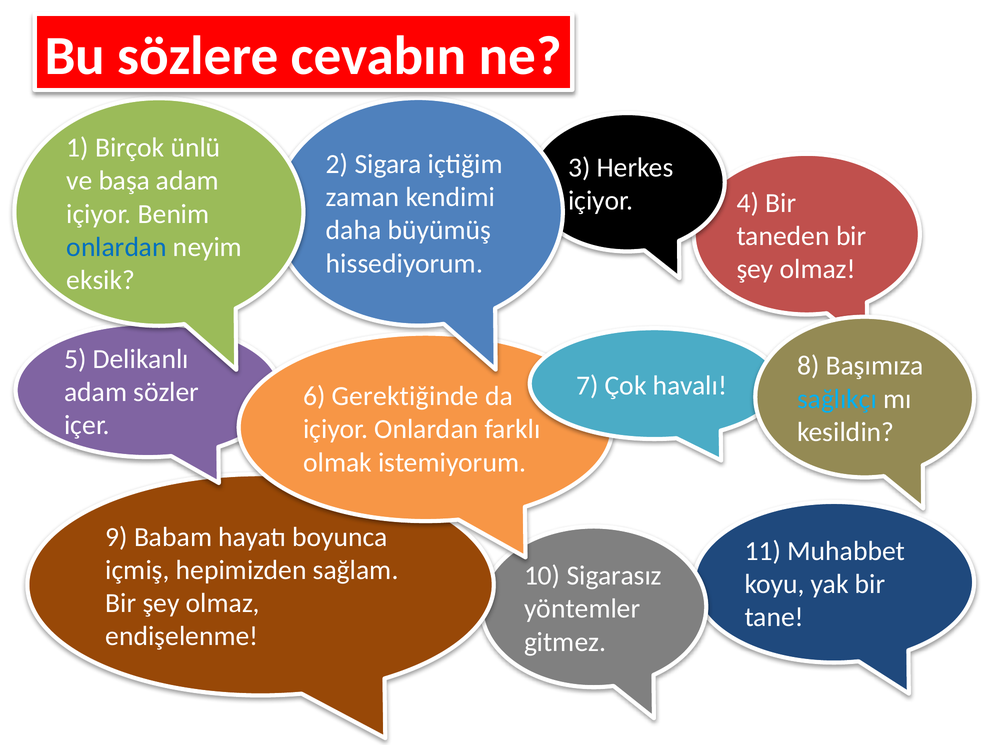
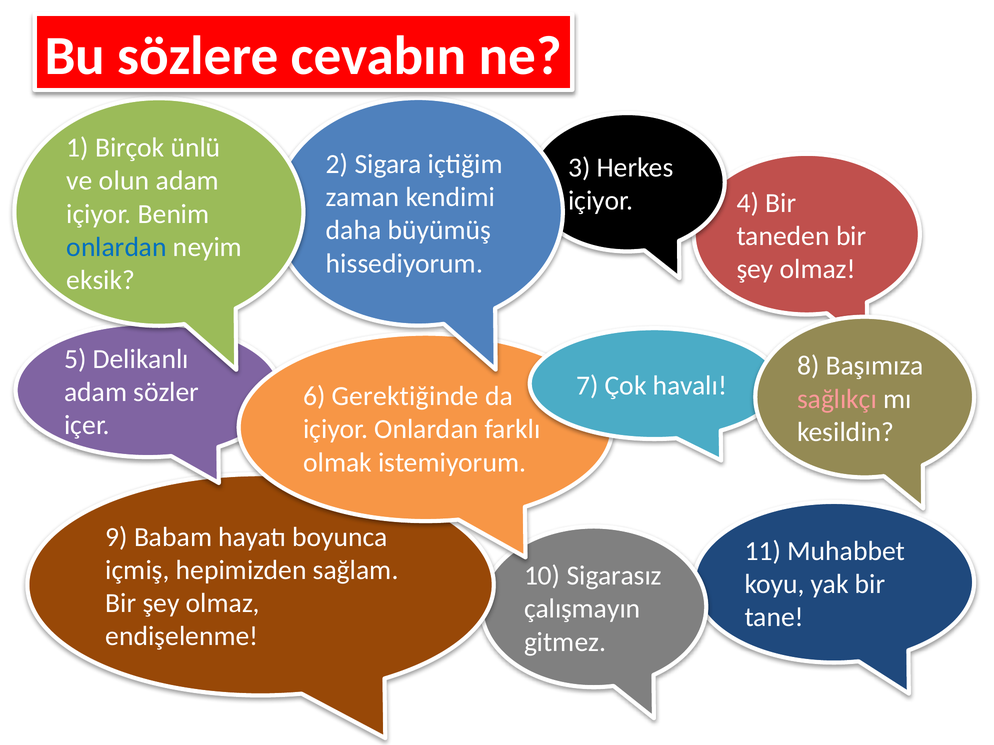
başa: başa -> olun
sağlıkçı colour: light blue -> pink
yöntemler: yöntemler -> çalışmayın
